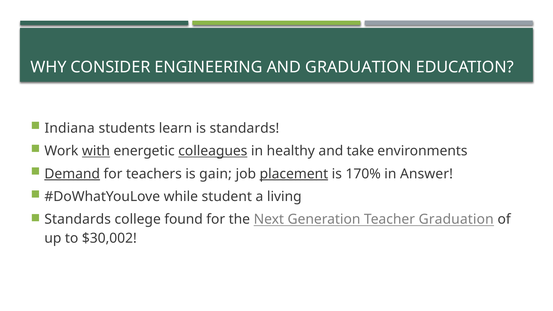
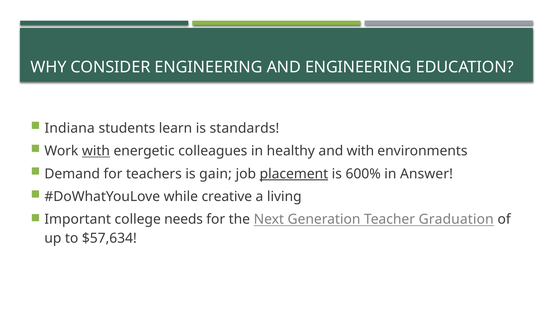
AND GRADUATION: GRADUATION -> ENGINEERING
colleagues underline: present -> none
and take: take -> with
Demand underline: present -> none
170%: 170% -> 600%
student: student -> creative
Standards at (78, 219): Standards -> Important
found: found -> needs
$30,002: $30,002 -> $57,634
